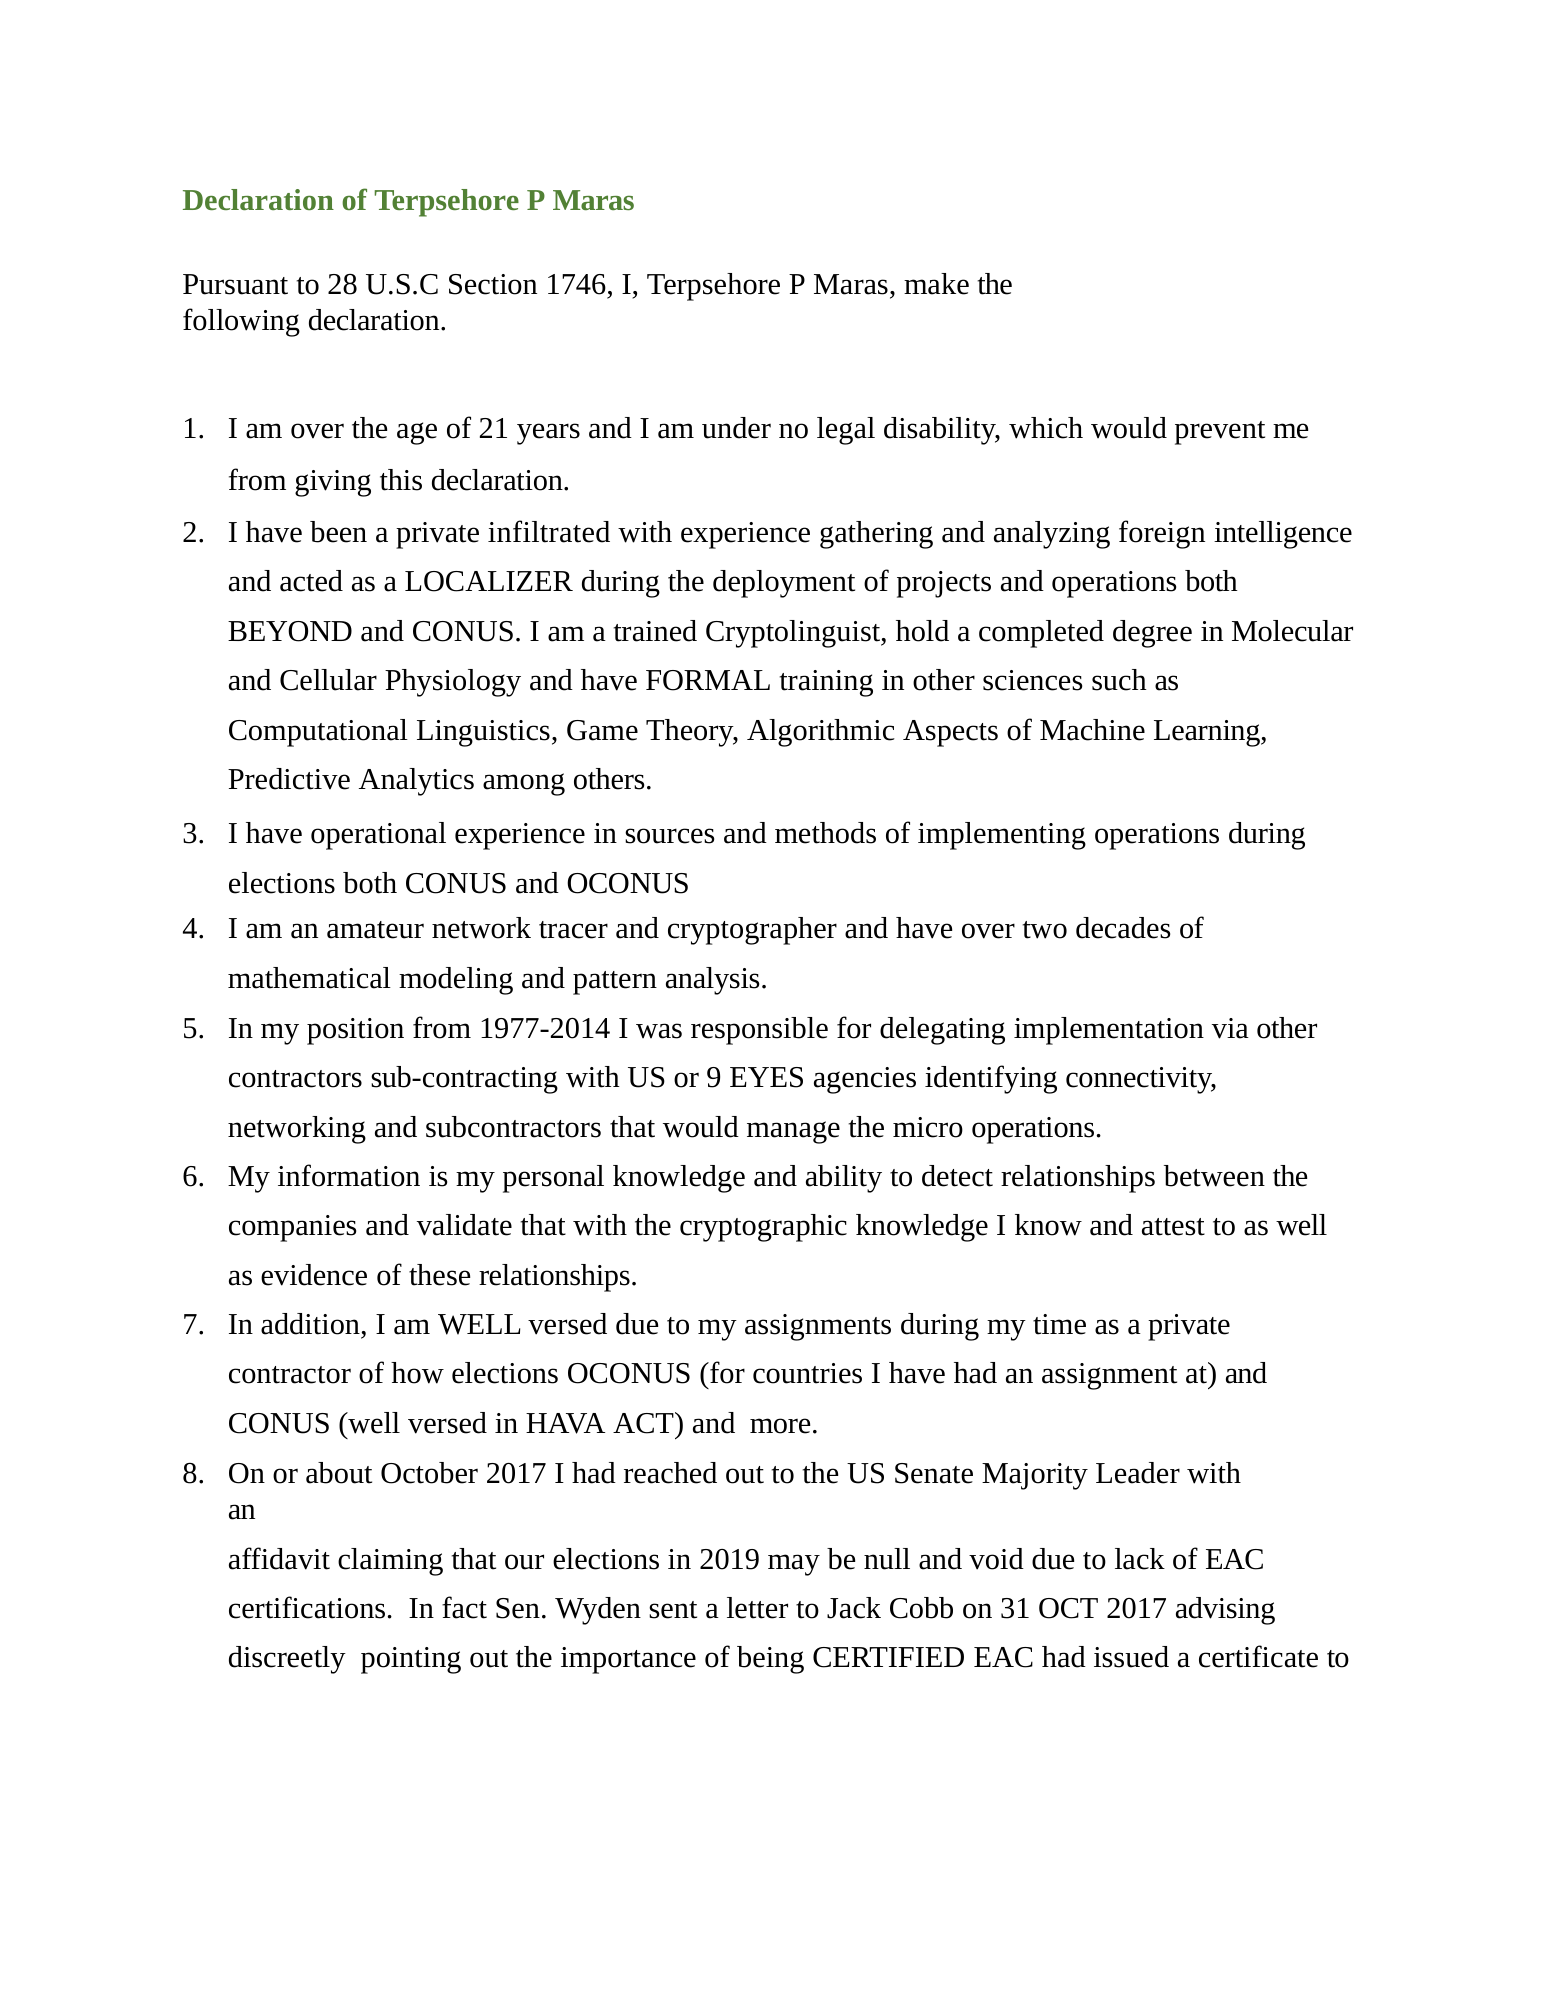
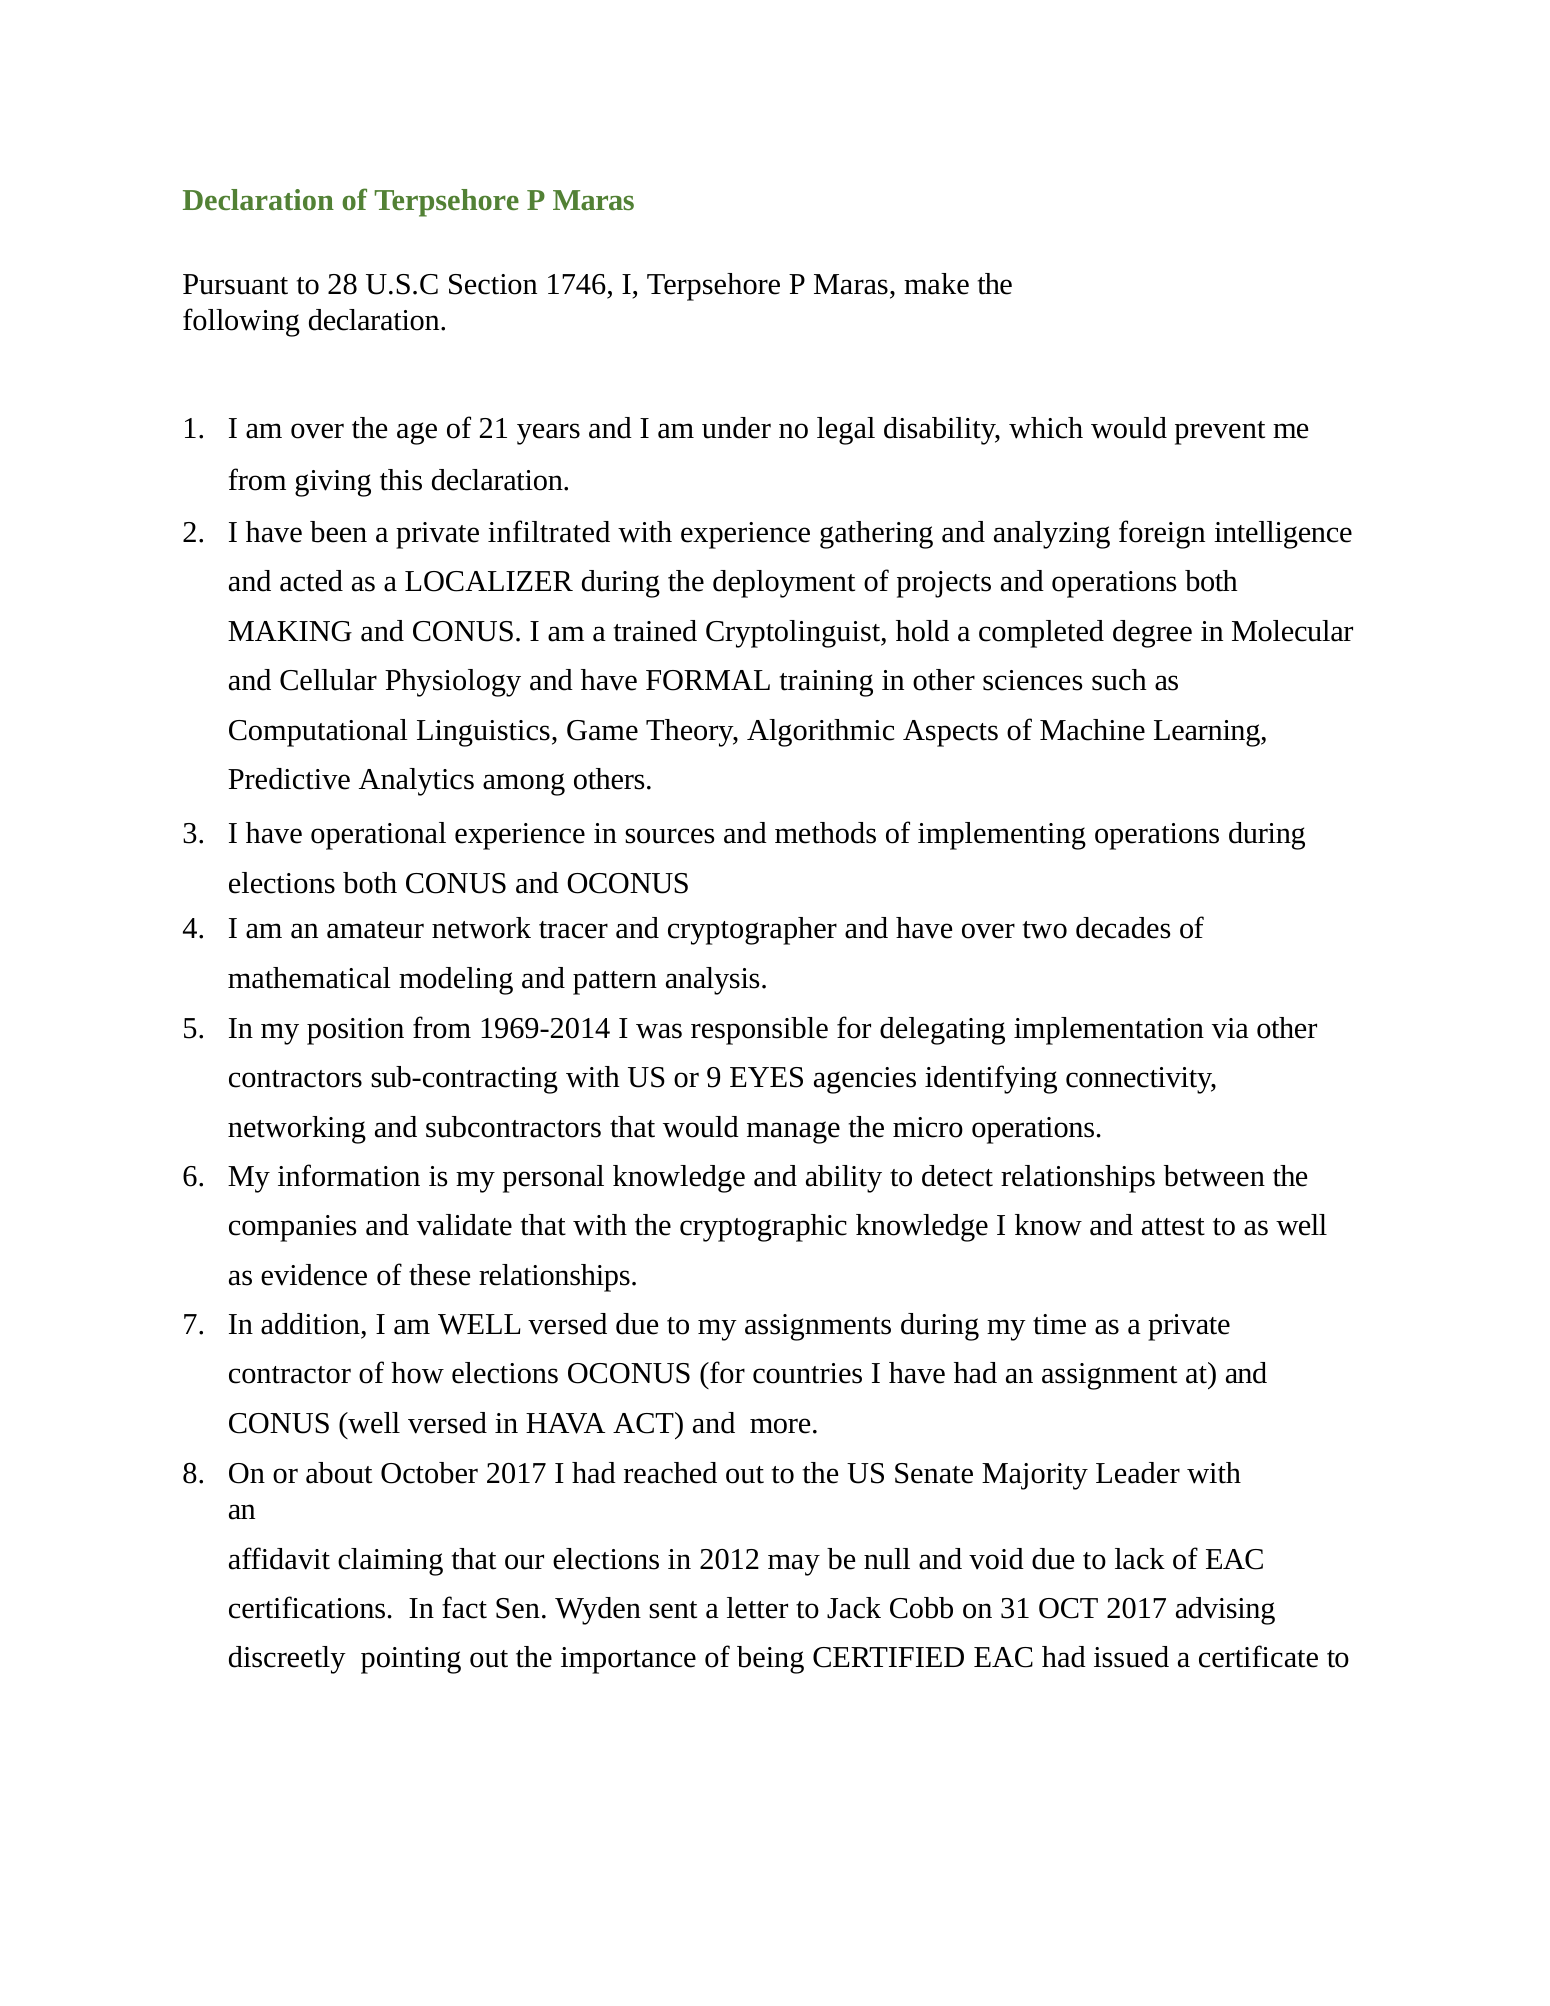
BEYOND: BEYOND -> MAKING
1977-2014: 1977-2014 -> 1969-2014
2019: 2019 -> 2012
